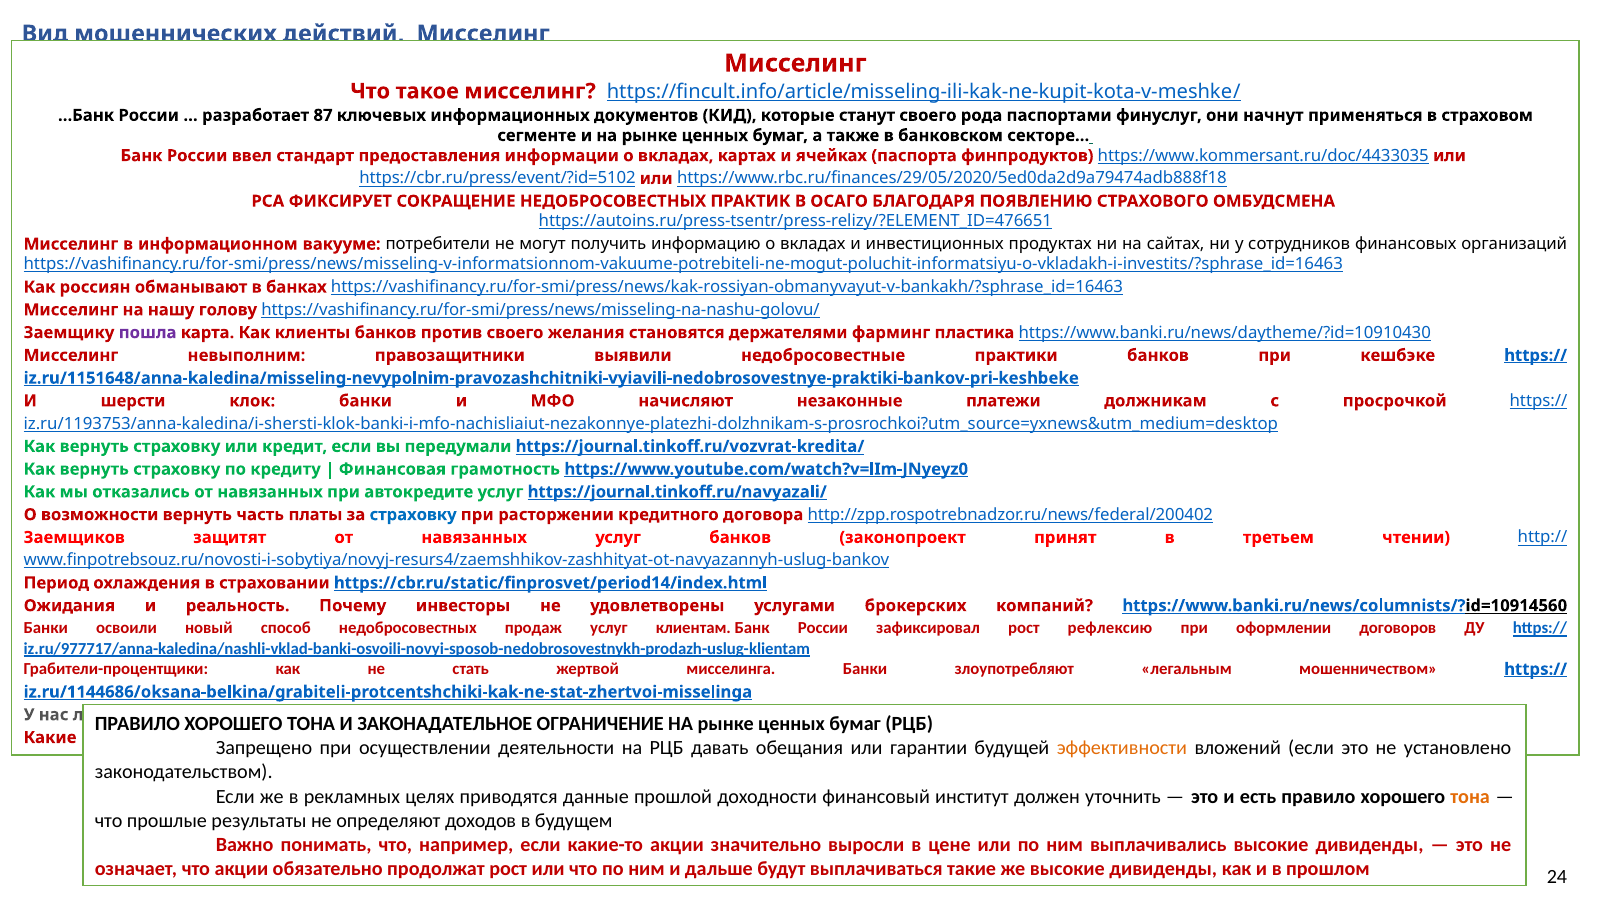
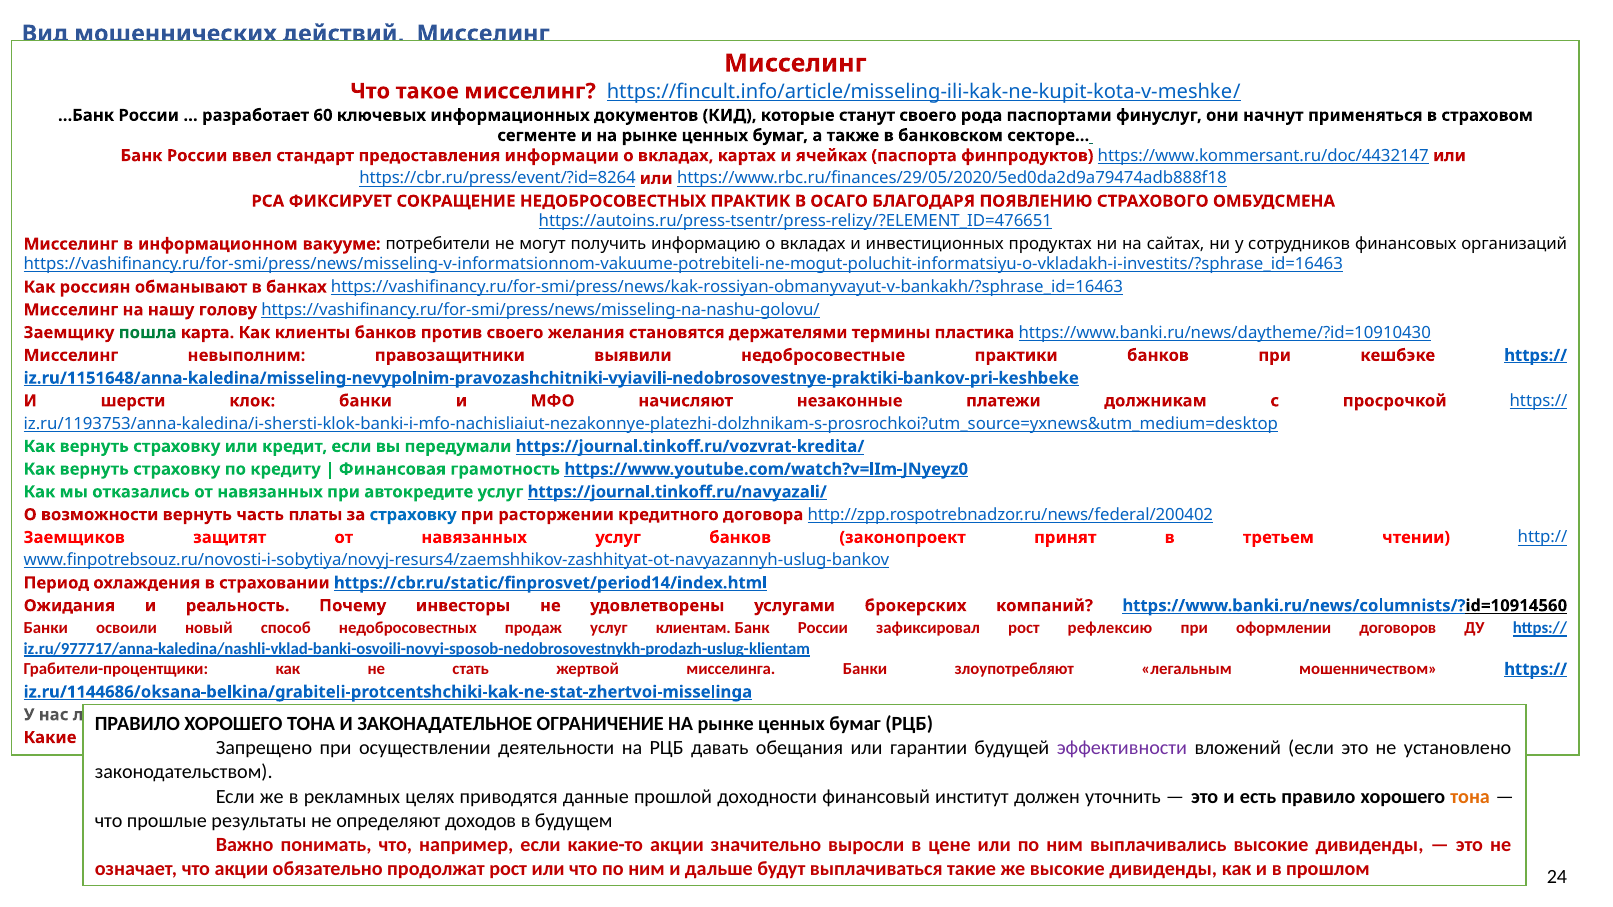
87: 87 -> 60
https://www.kommersant.ru/doc/4433035: https://www.kommersant.ru/doc/4433035 -> https://www.kommersant.ru/doc/4432147
https://cbr.ru/press/event/?id=5102: https://cbr.ru/press/event/?id=5102 -> https://cbr.ru/press/event/?id=8264
пошла colour: purple -> green
фарминг: фарминг -> термины
эффективности colour: orange -> purple
